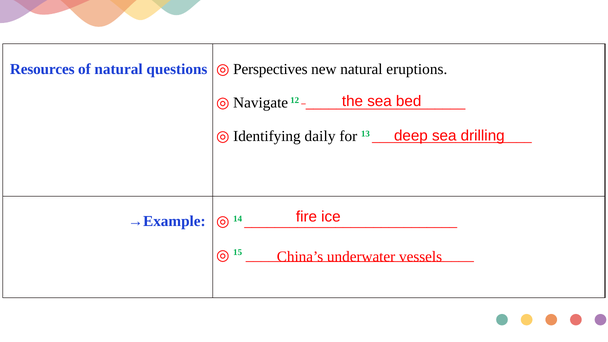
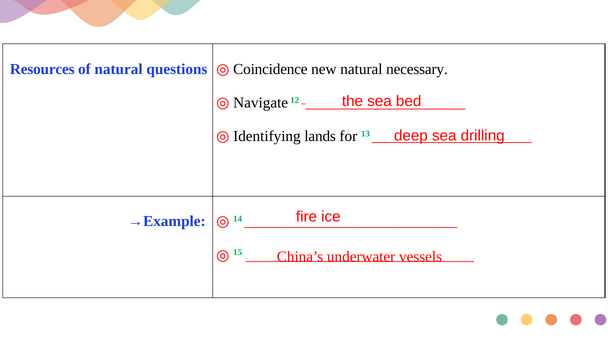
Perspectives: Perspectives -> Coincidence
eruptions: eruptions -> necessary
daily: daily -> lands
